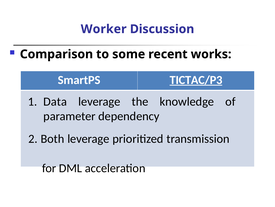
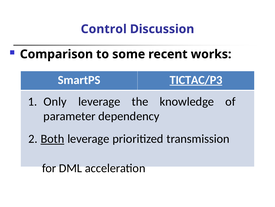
Worker: Worker -> Control
Data: Data -> Only
Both underline: none -> present
